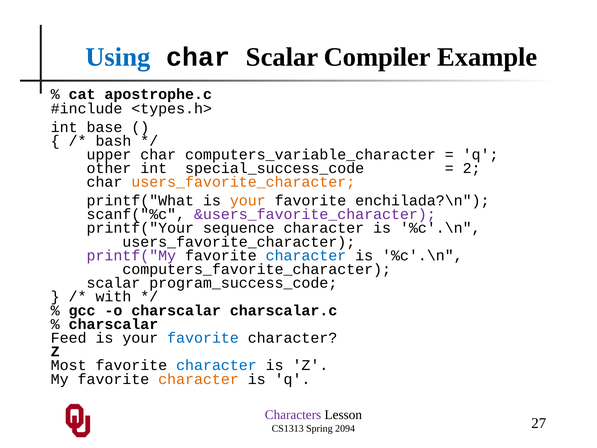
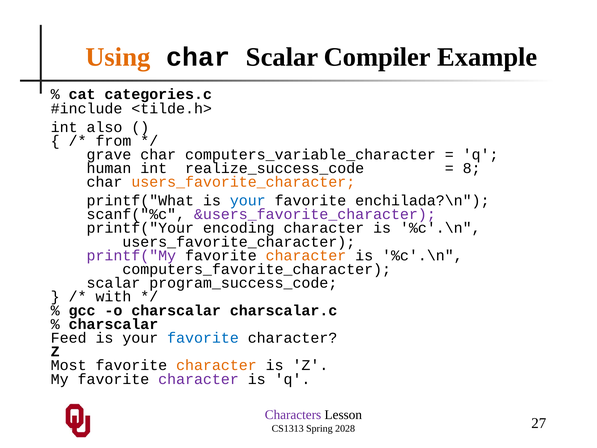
Using colour: blue -> orange
apostrophe.c: apostrophe.c -> categories.c
<types.h>: <types.h> -> <tilde.h>
base: base -> also
bash: bash -> from
upper: upper -> grave
other: other -> human
special_success_code: special_success_code -> realize_success_code
2: 2 -> 8
your at (248, 200) colour: orange -> blue
sequence: sequence -> encoding
character at (306, 255) colour: blue -> orange
character at (216, 365) colour: blue -> orange
character at (199, 379) colour: orange -> purple
2094: 2094 -> 2028
